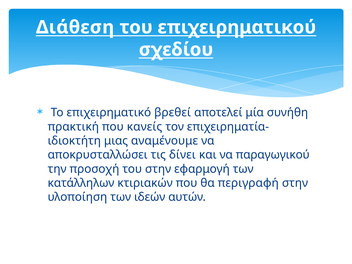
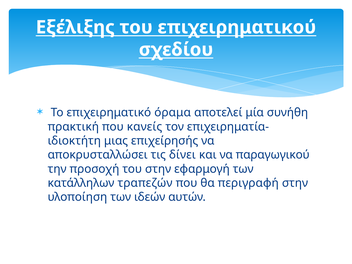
Διάθεση: Διάθεση -> Εξέλιξης
βρεθεί: βρεθεί -> όραμα
αναμένουμε: αναμένουμε -> επιχείρησής
κτιριακών: κτιριακών -> τραπεζών
